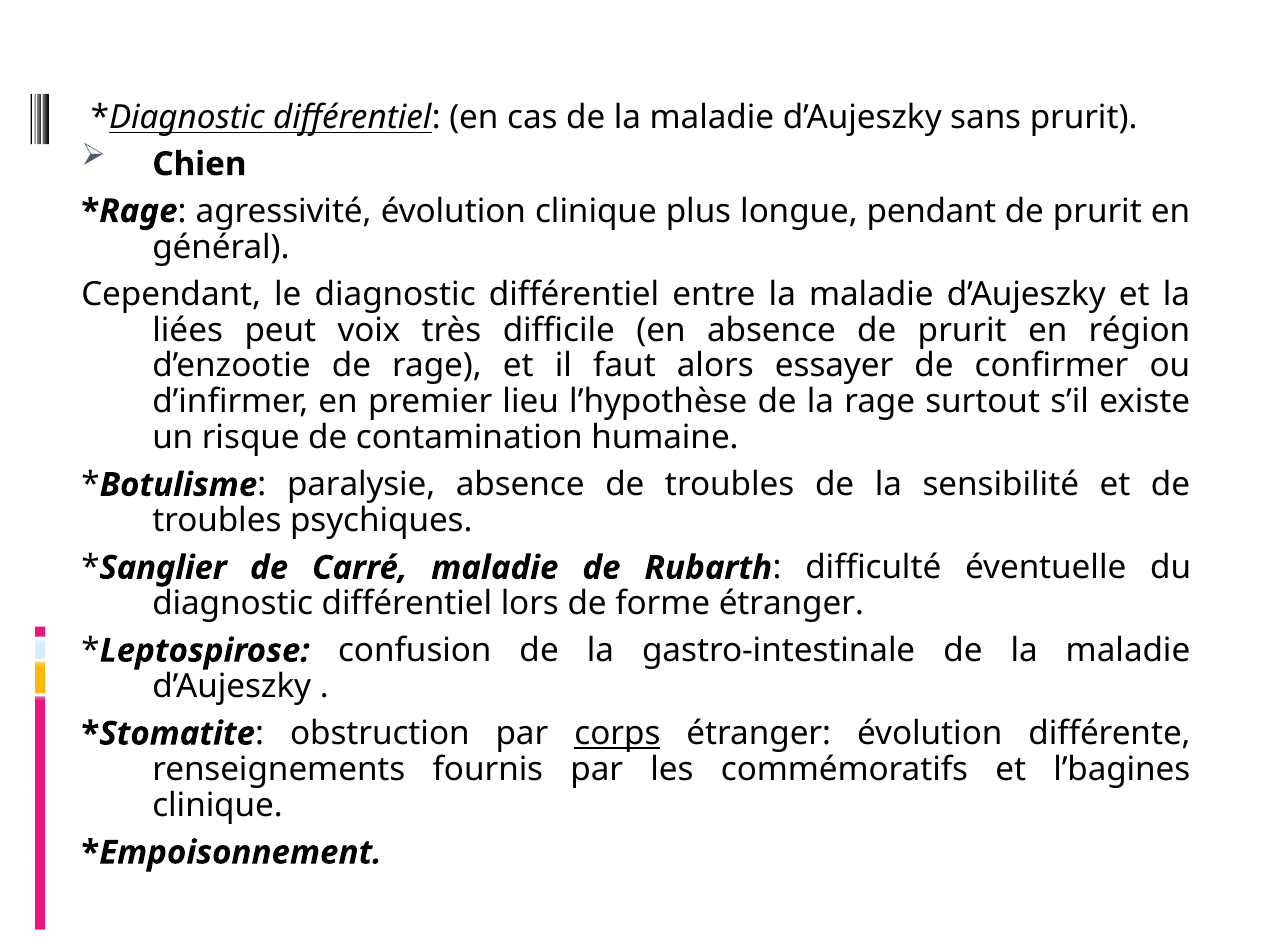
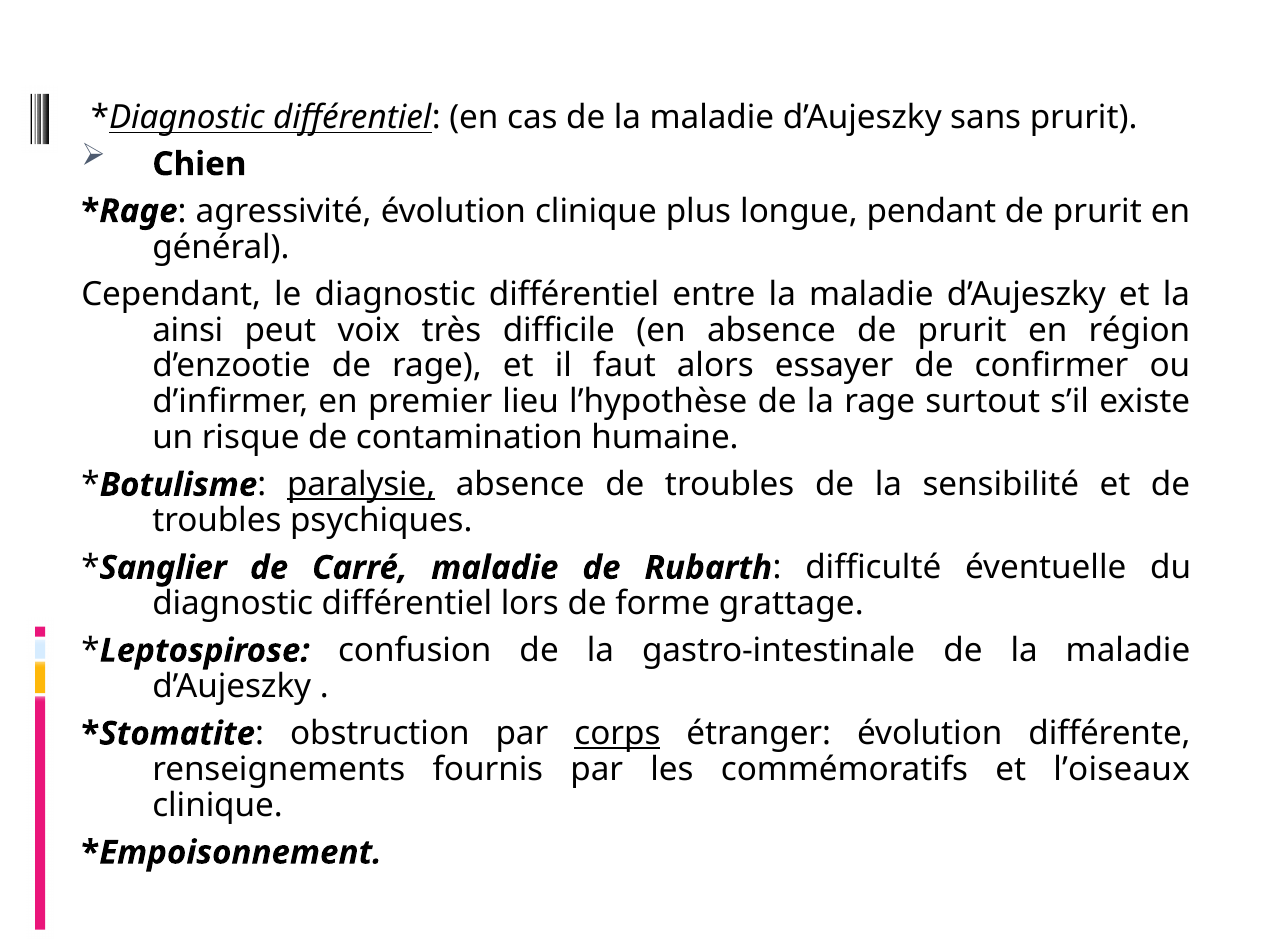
liées: liées -> ainsi
paralysie underline: none -> present
forme étranger: étranger -> grattage
l’bagines: l’bagines -> l’oiseaux
